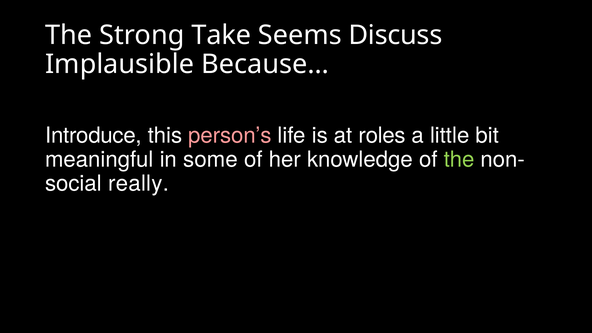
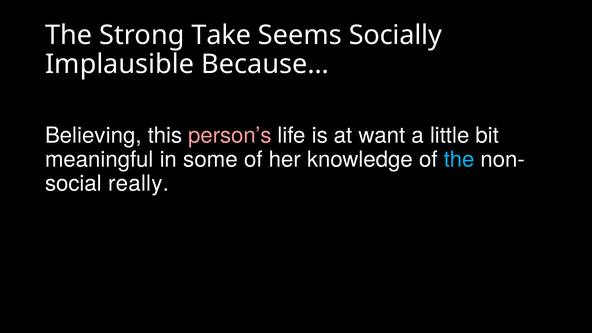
Discuss: Discuss -> Socially
Introduce: Introduce -> Believing
roles: roles -> want
the at (459, 160) colour: light green -> light blue
